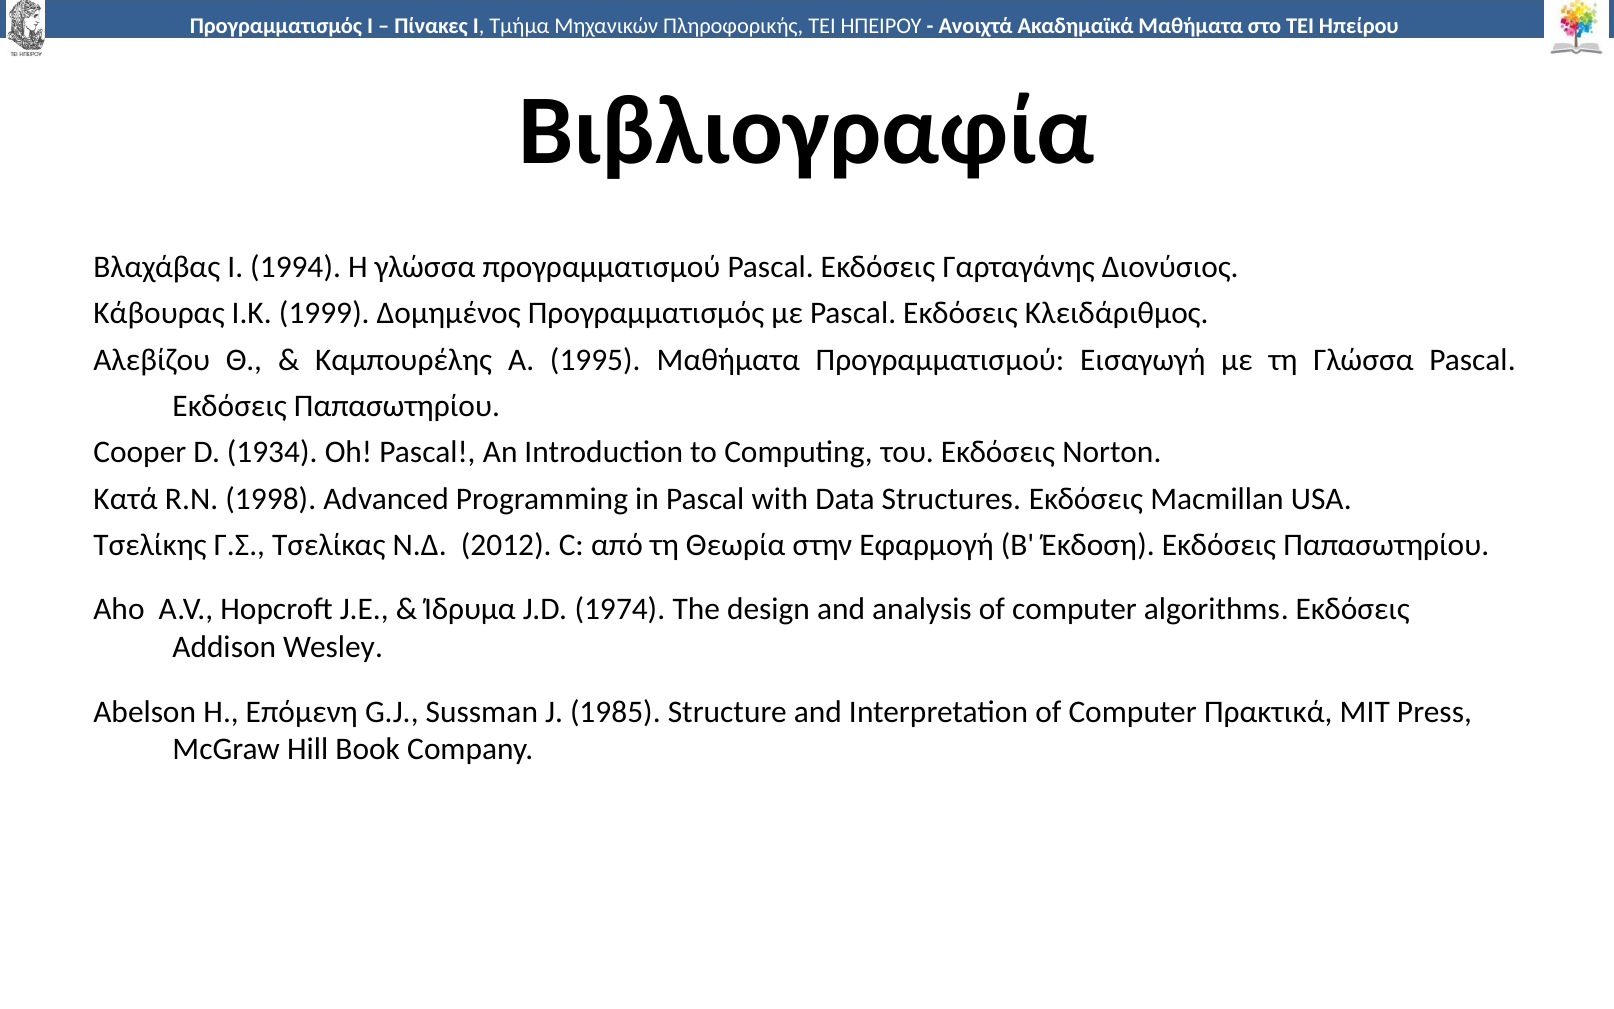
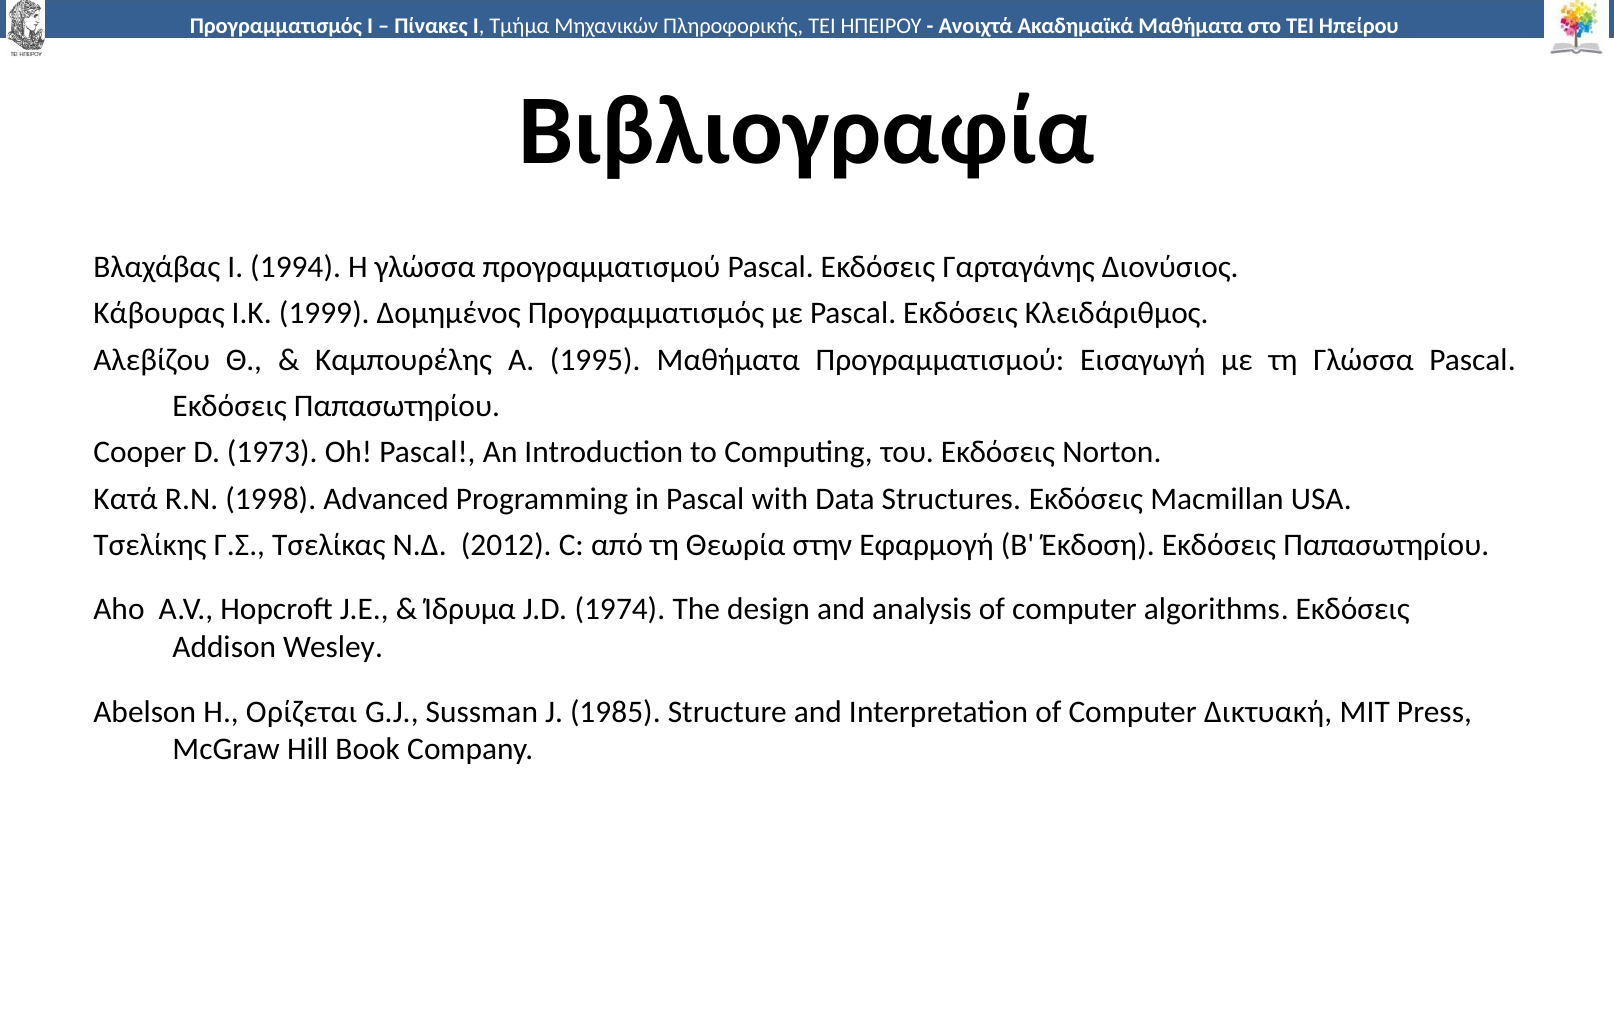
1934: 1934 -> 1973
Επόμενη: Επόμενη -> Ορίζεται
Πρακτικά: Πρακτικά -> Δικτυακή
